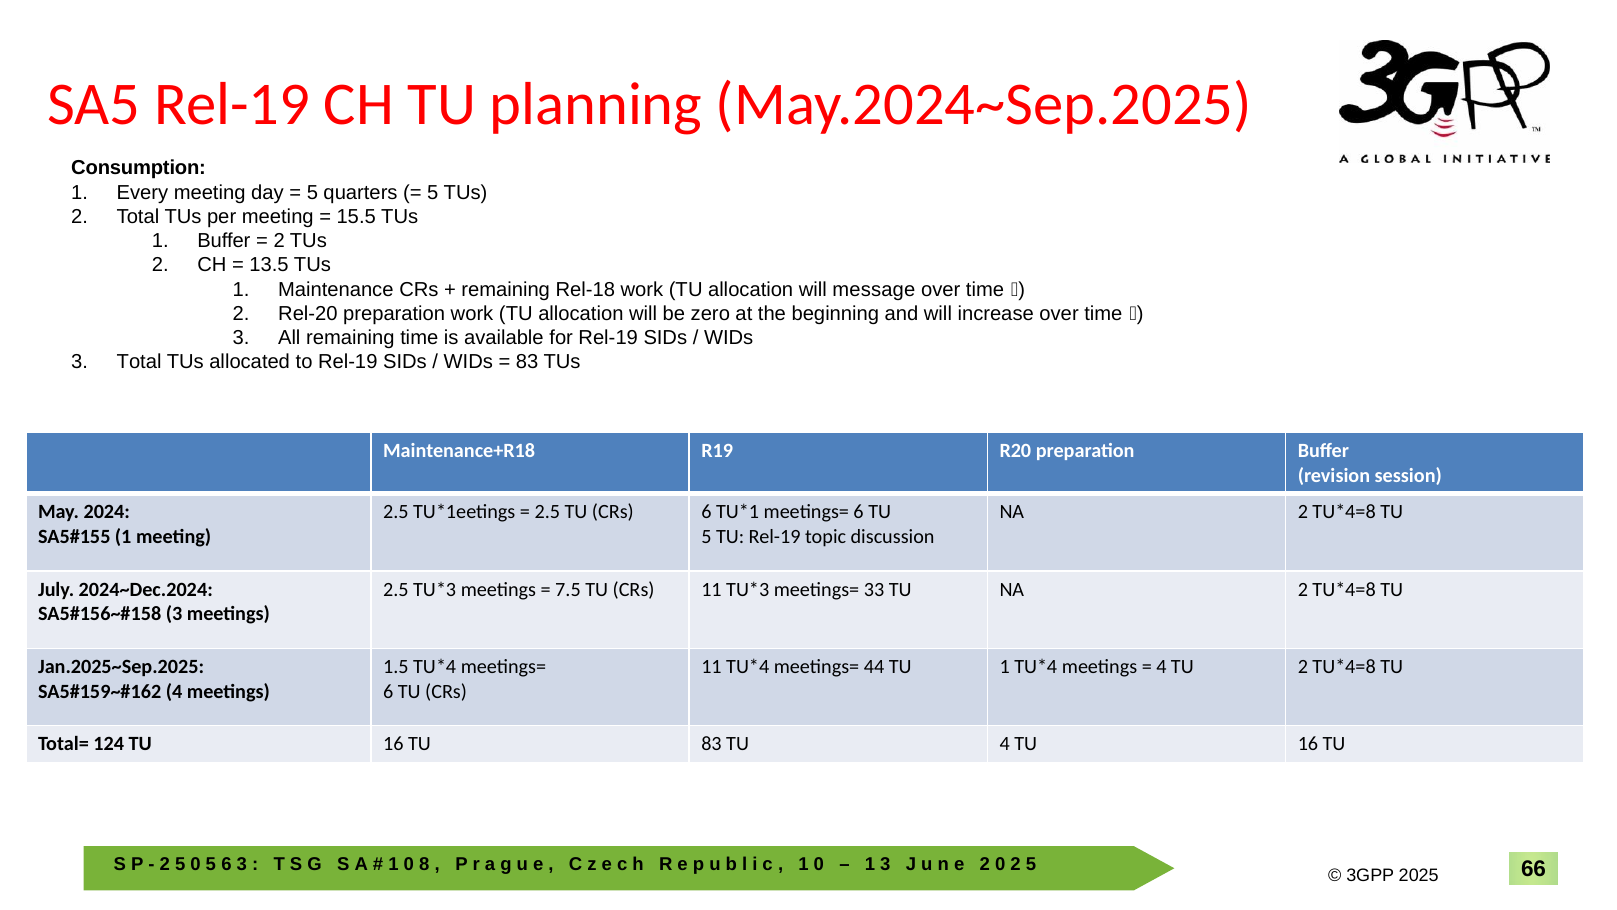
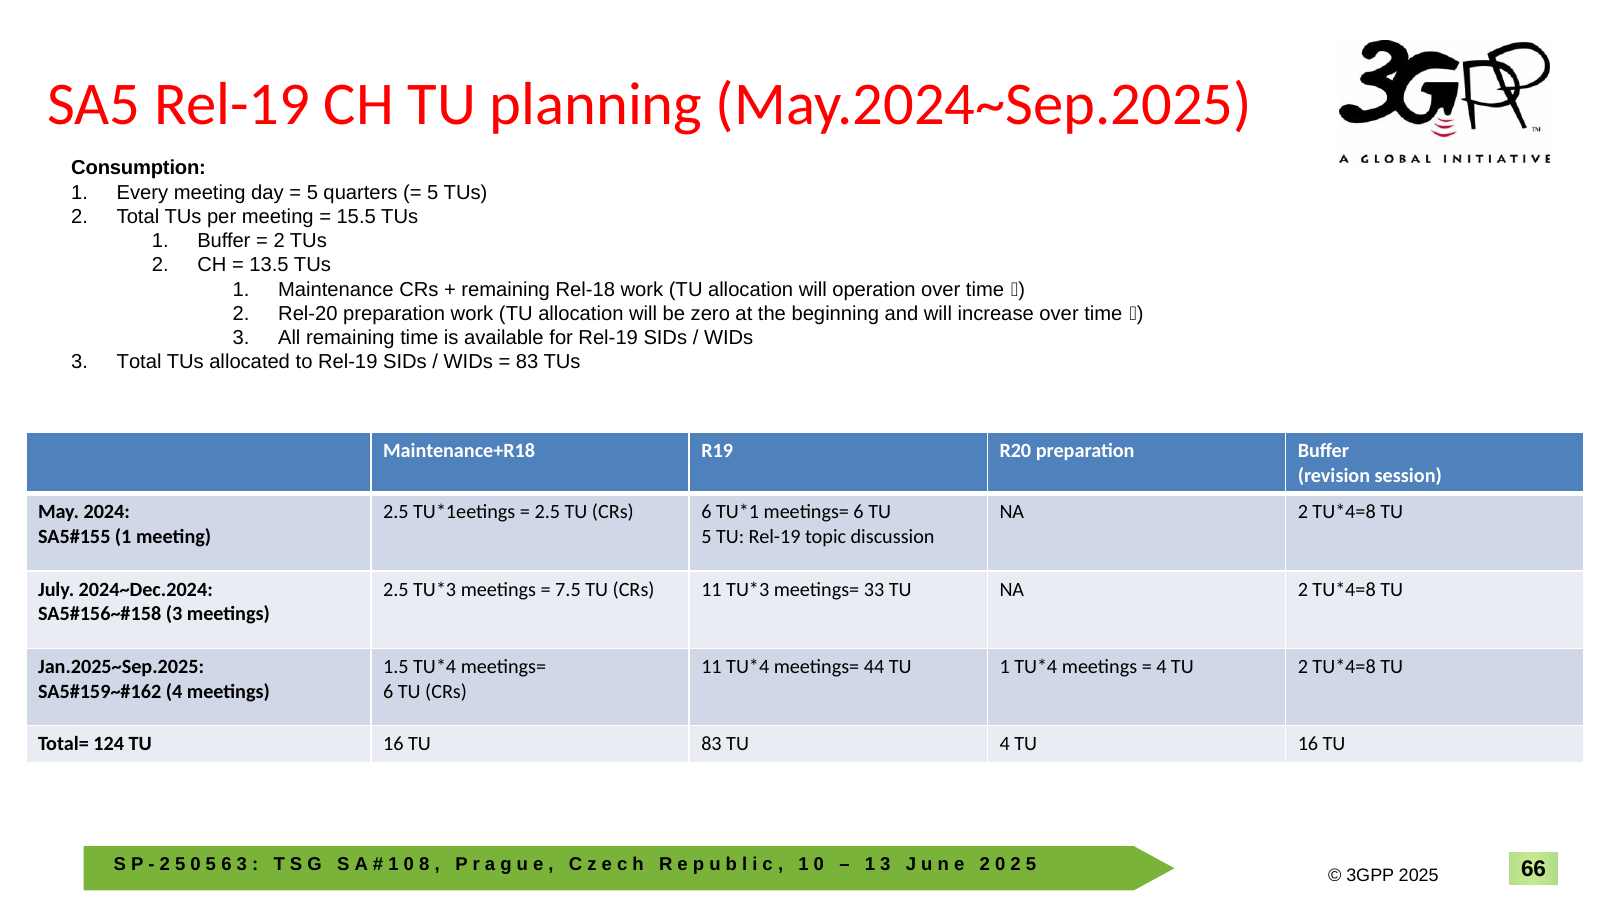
message: message -> operation
